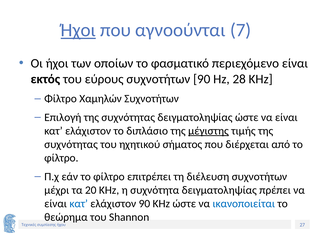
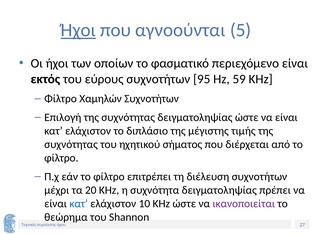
7: 7 -> 5
συχνοτήτων 90: 90 -> 95
28: 28 -> 59
μέγιστης underline: present -> none
ελάχιστον 90: 90 -> 10
ικανοποιείται colour: blue -> purple
